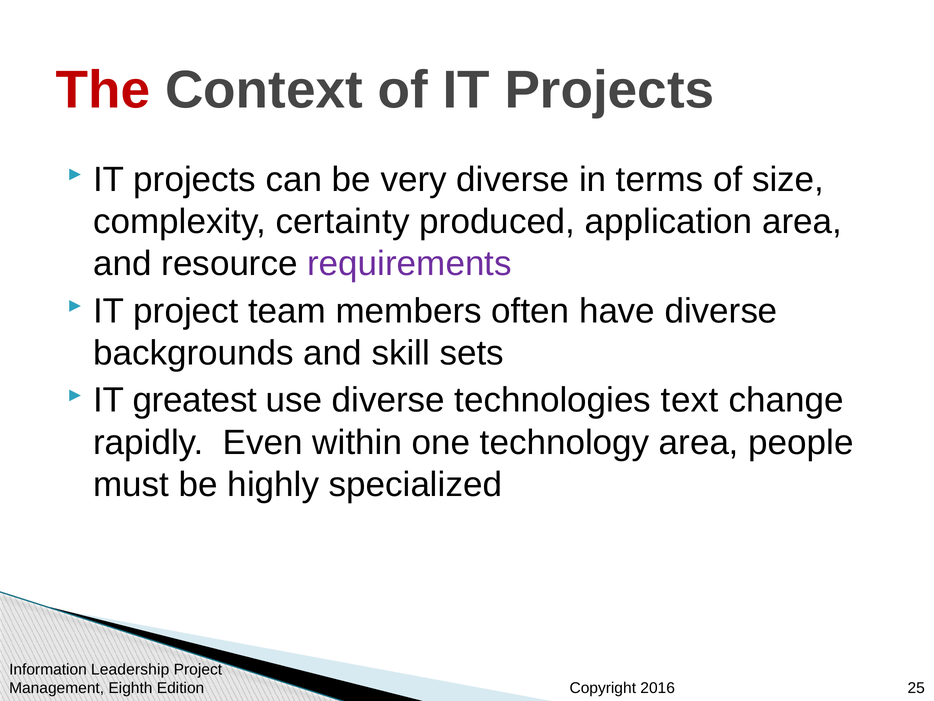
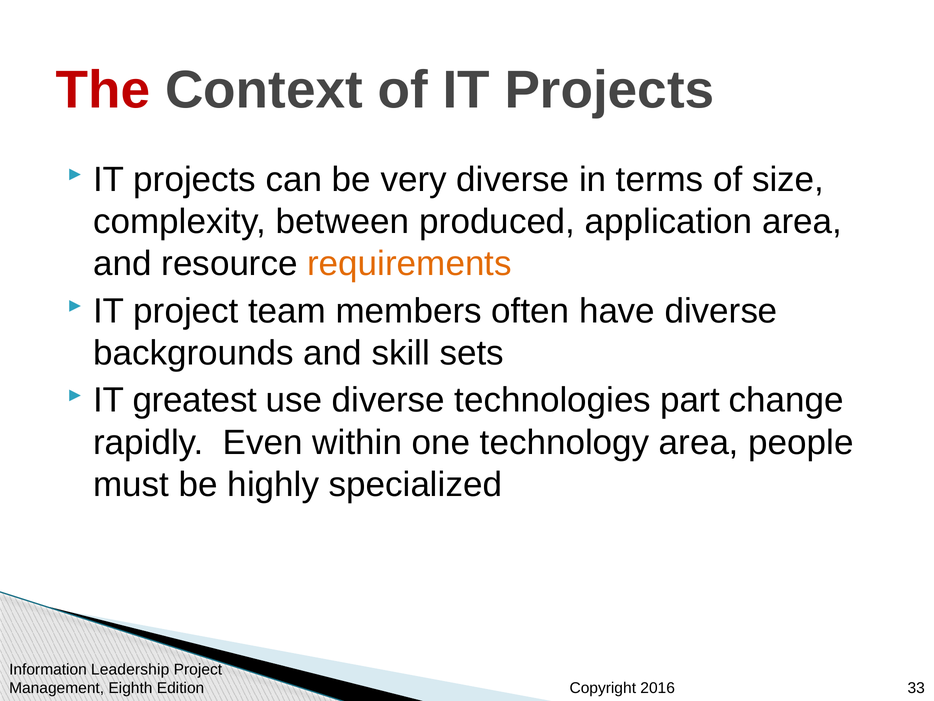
certainty: certainty -> between
requirements colour: purple -> orange
text: text -> part
25: 25 -> 33
